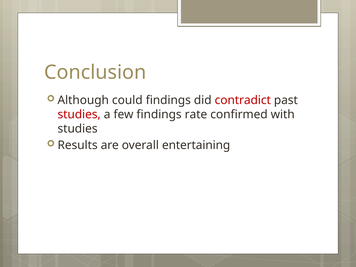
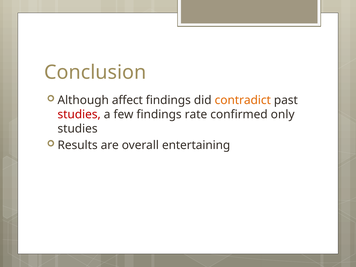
could: could -> affect
contradict colour: red -> orange
with: with -> only
